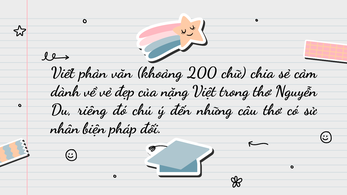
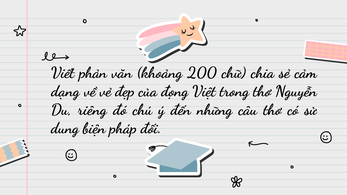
dành: dành -> dạng
nặng: nặng -> đọng
nhân: nhân -> dung
